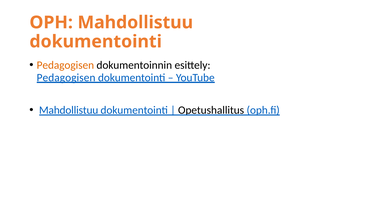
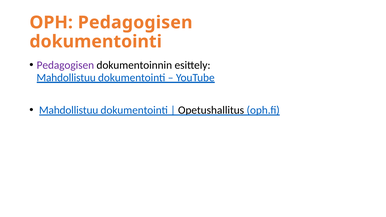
OPH Mahdollistuu: Mahdollistuu -> Pedagogisen
Pedagogisen at (65, 65) colour: orange -> purple
Pedagogisen at (66, 78): Pedagogisen -> Mahdollistuu
